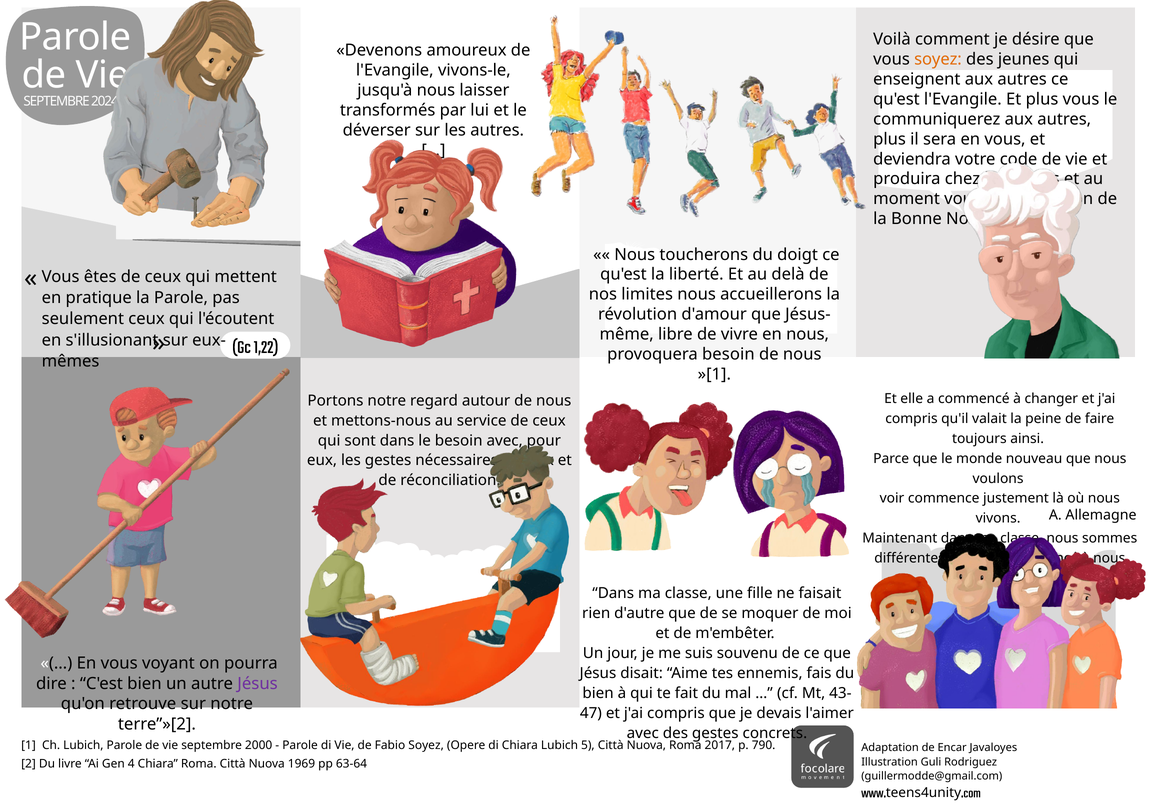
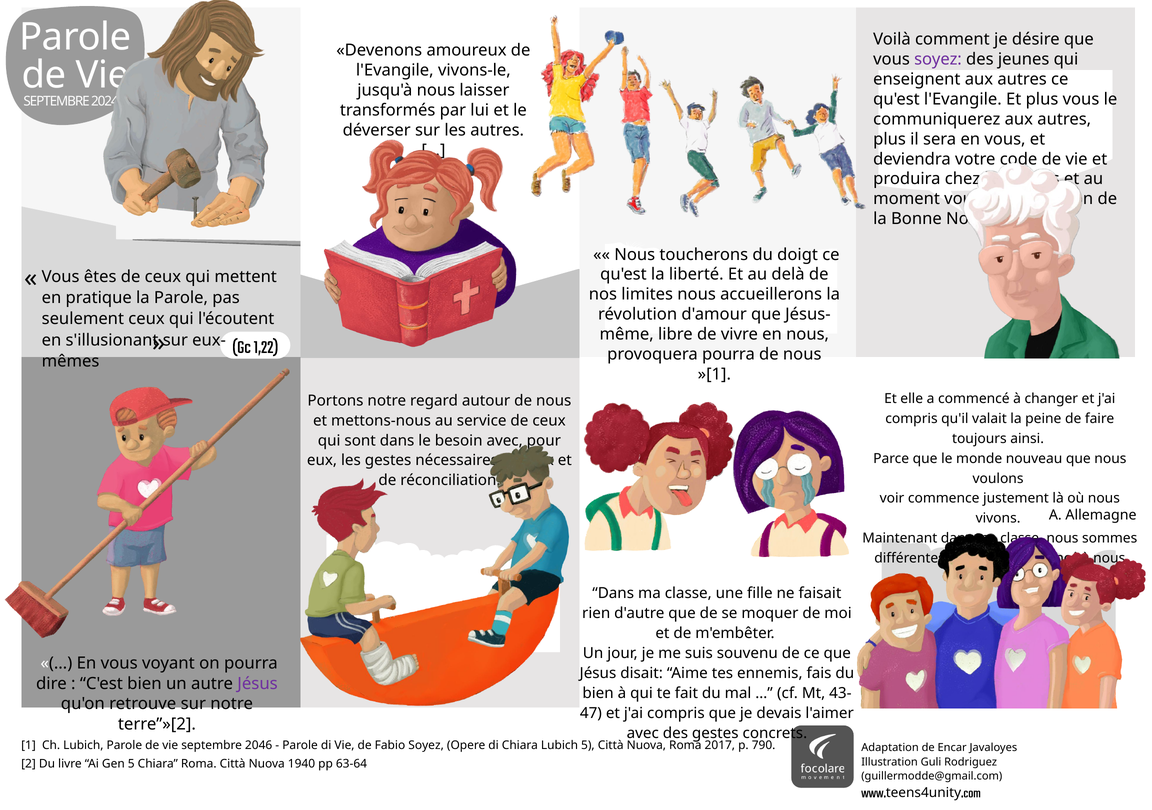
soyez at (938, 59) colour: orange -> purple
provoquera besoin: besoin -> pourra
2000: 2000 -> 2046
Gen 4: 4 -> 5
1969: 1969 -> 1940
